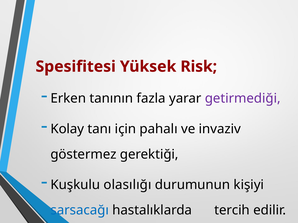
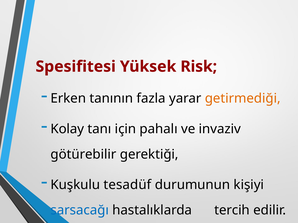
getirmediği colour: purple -> orange
göstermez: göstermez -> götürebilir
olasılığı: olasılığı -> tesadüf
